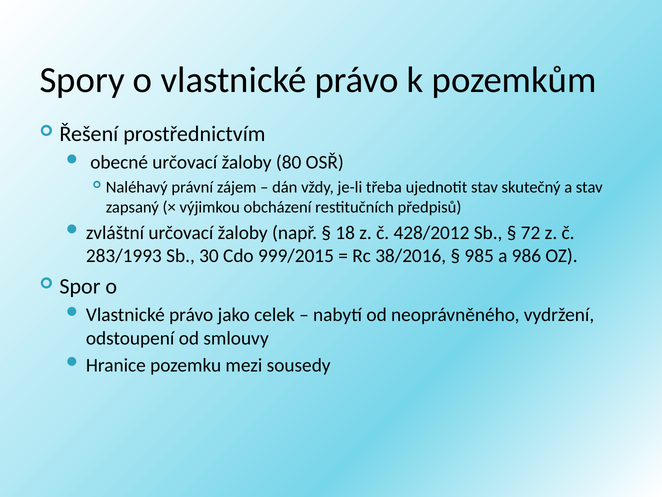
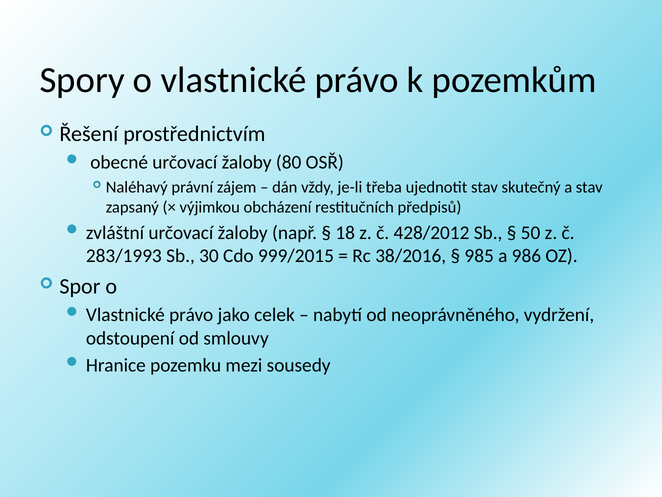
72: 72 -> 50
